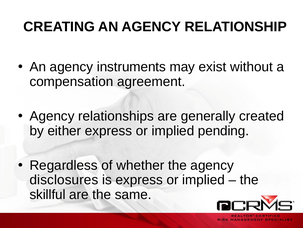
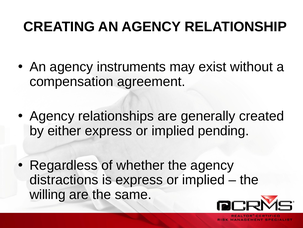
disclosures: disclosures -> distractions
skillful: skillful -> willing
